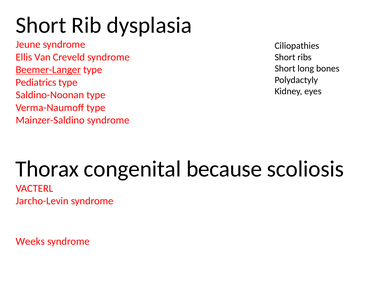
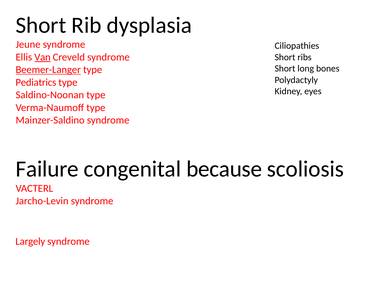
Van underline: none -> present
Thorax: Thorax -> Failure
Weeks: Weeks -> Largely
